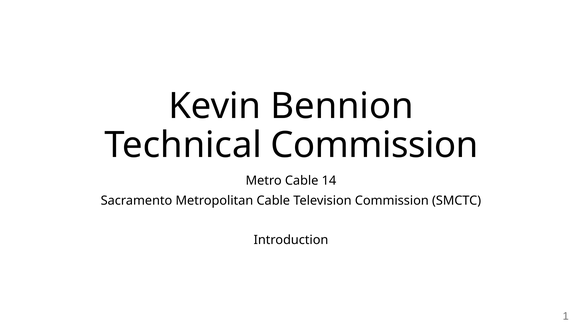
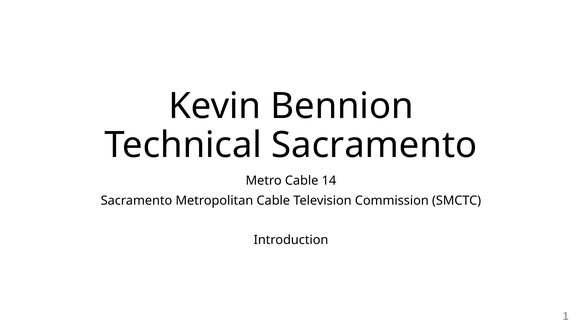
Technical Commission: Commission -> Sacramento
